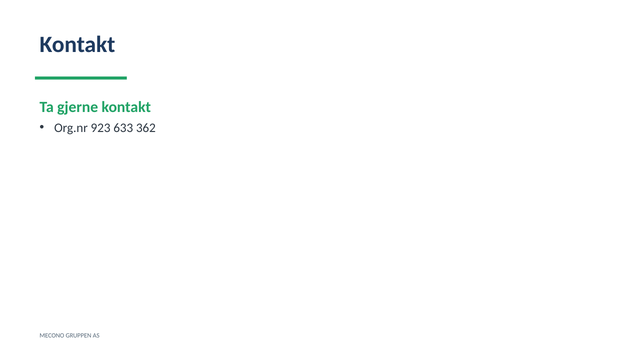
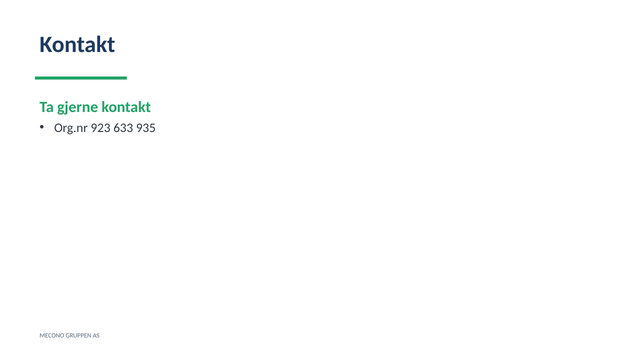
362: 362 -> 935
